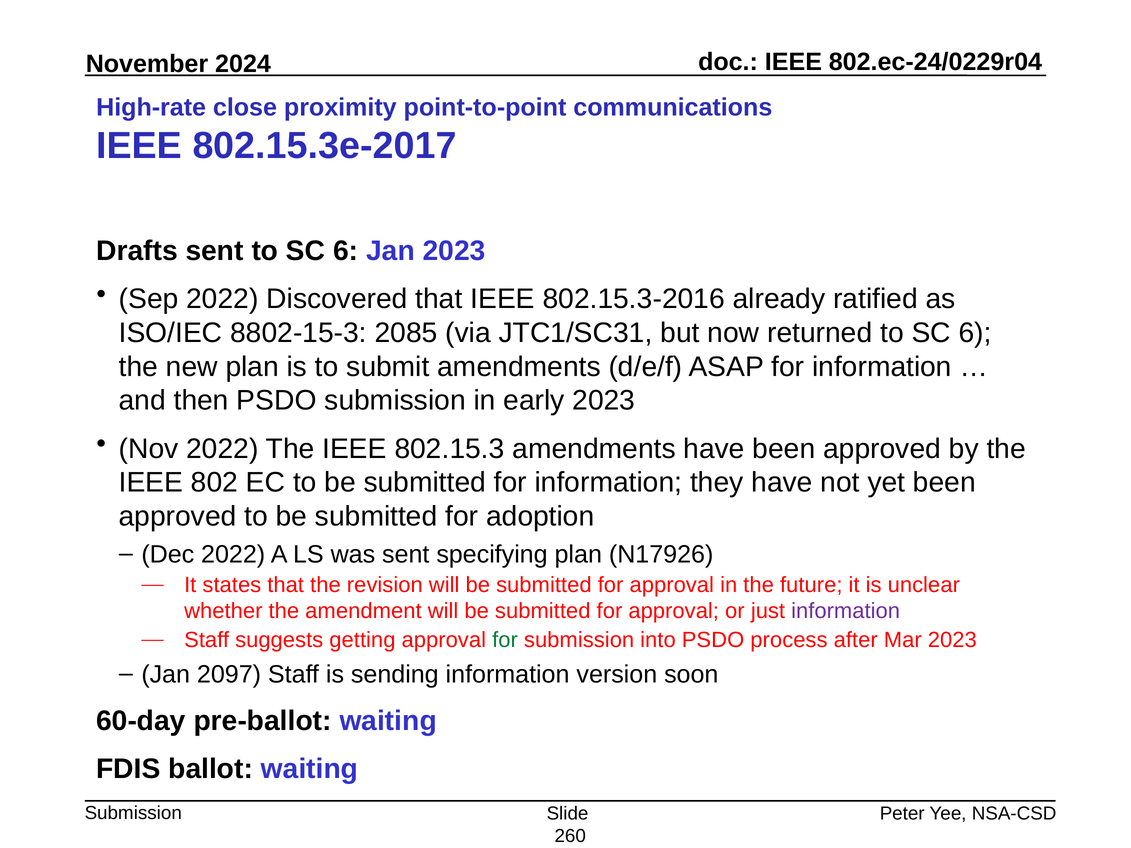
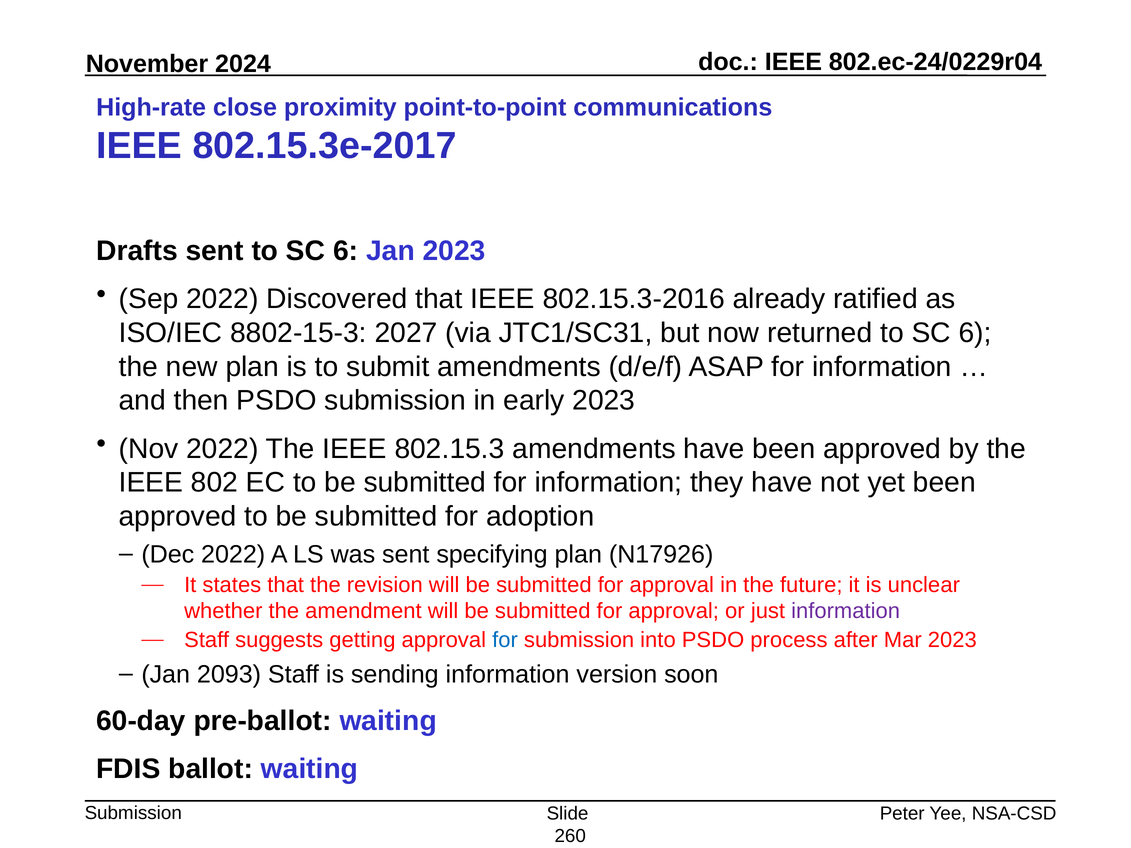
2085: 2085 -> 2027
for at (505, 640) colour: green -> blue
2097: 2097 -> 2093
